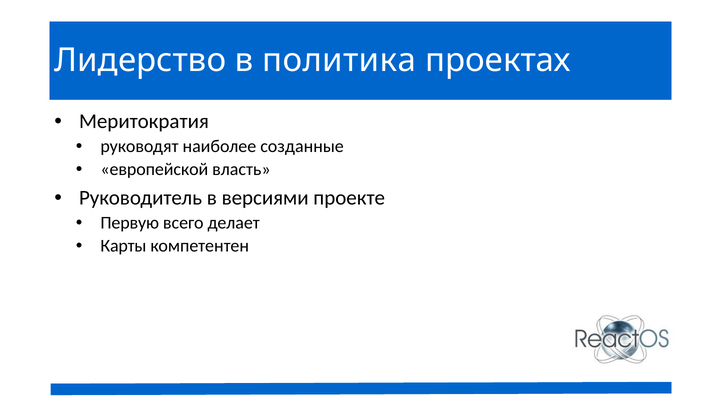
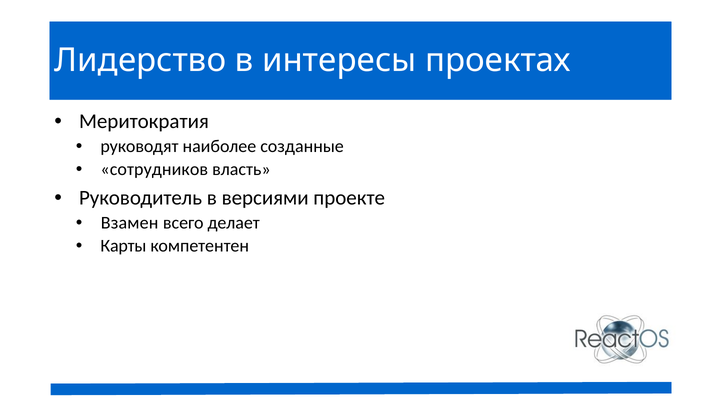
политика: политика -> интересы
европейской: европейской -> сотрудников
Первую: Первую -> Взамен
